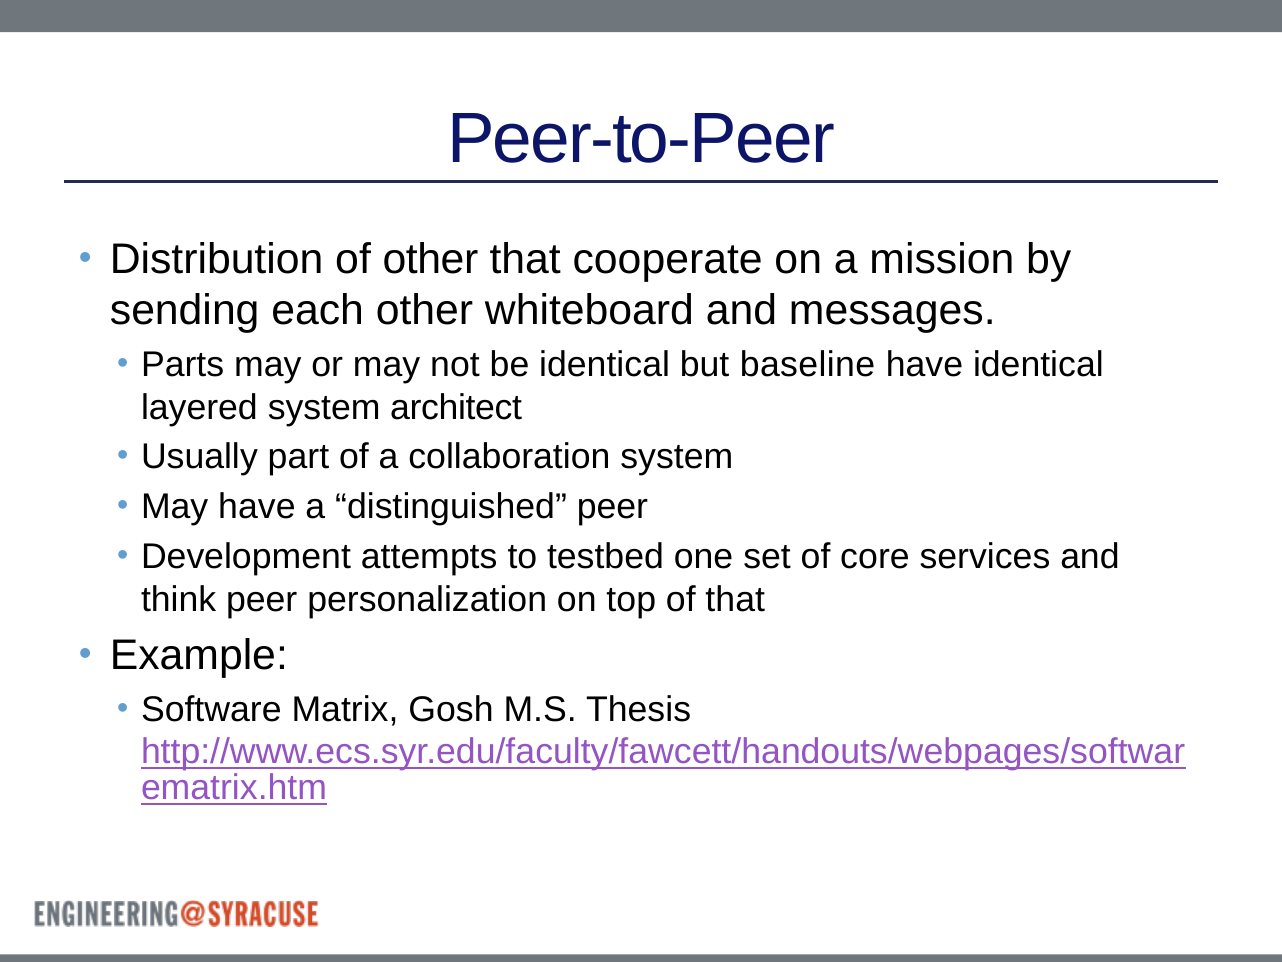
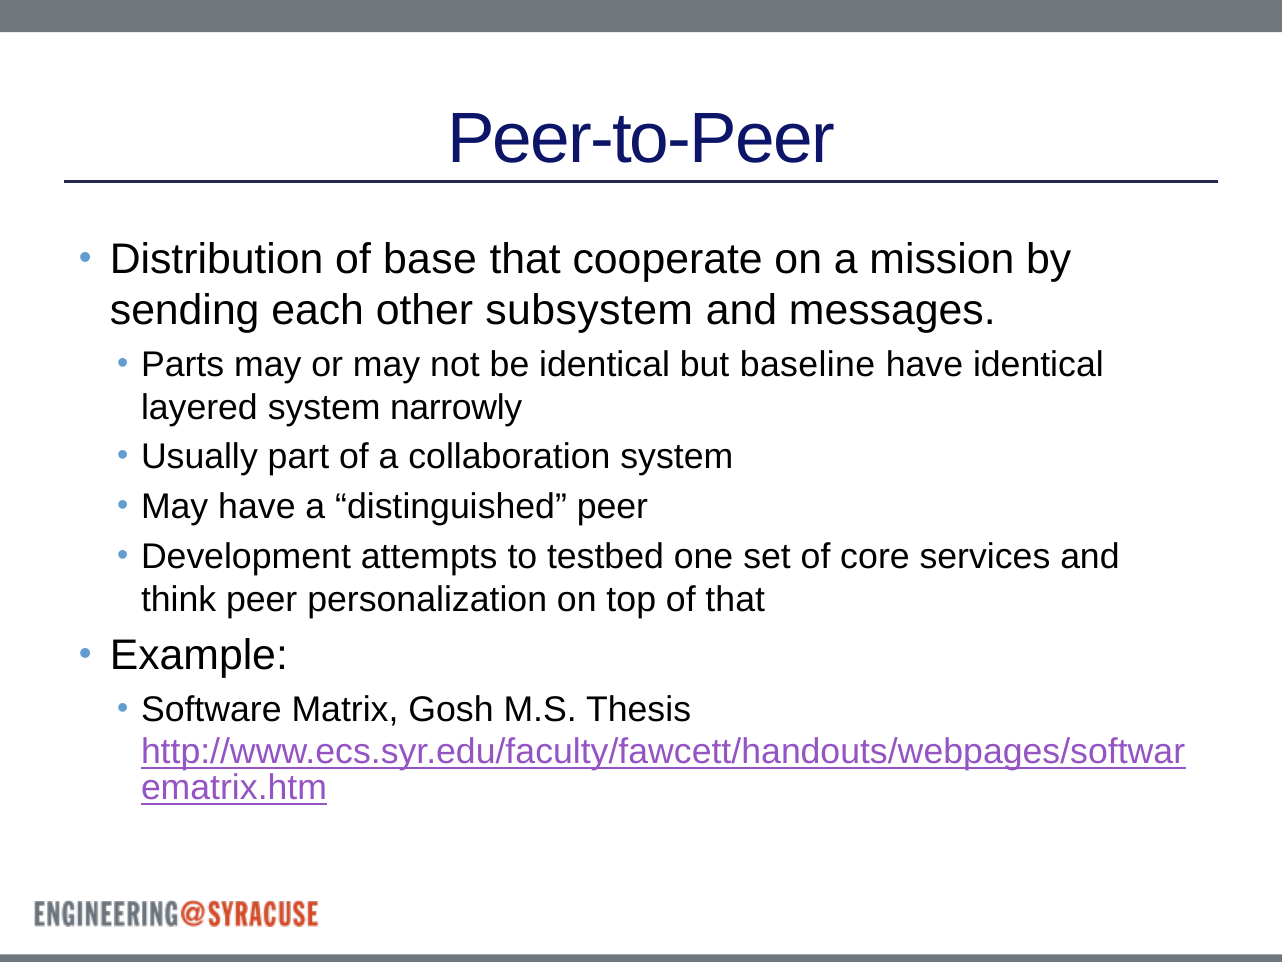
of other: other -> base
whiteboard: whiteboard -> subsystem
architect: architect -> narrowly
